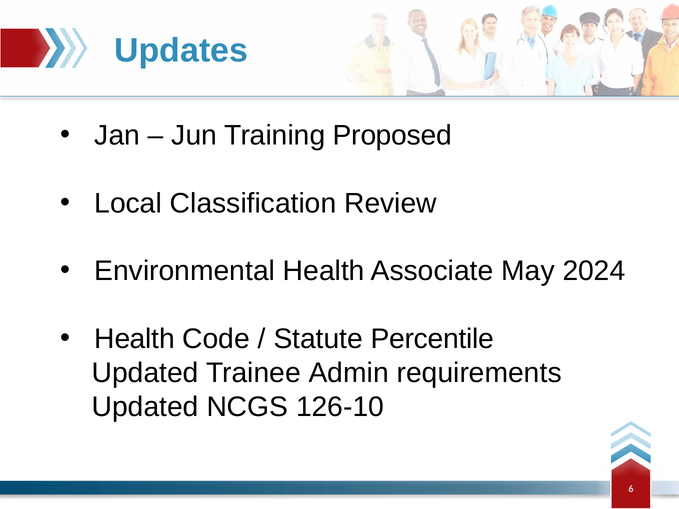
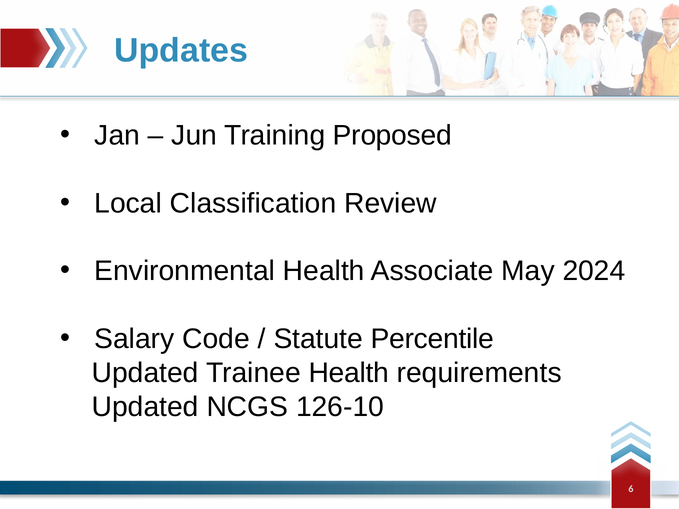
Health at (135, 339): Health -> Salary
Trainee Admin: Admin -> Health
